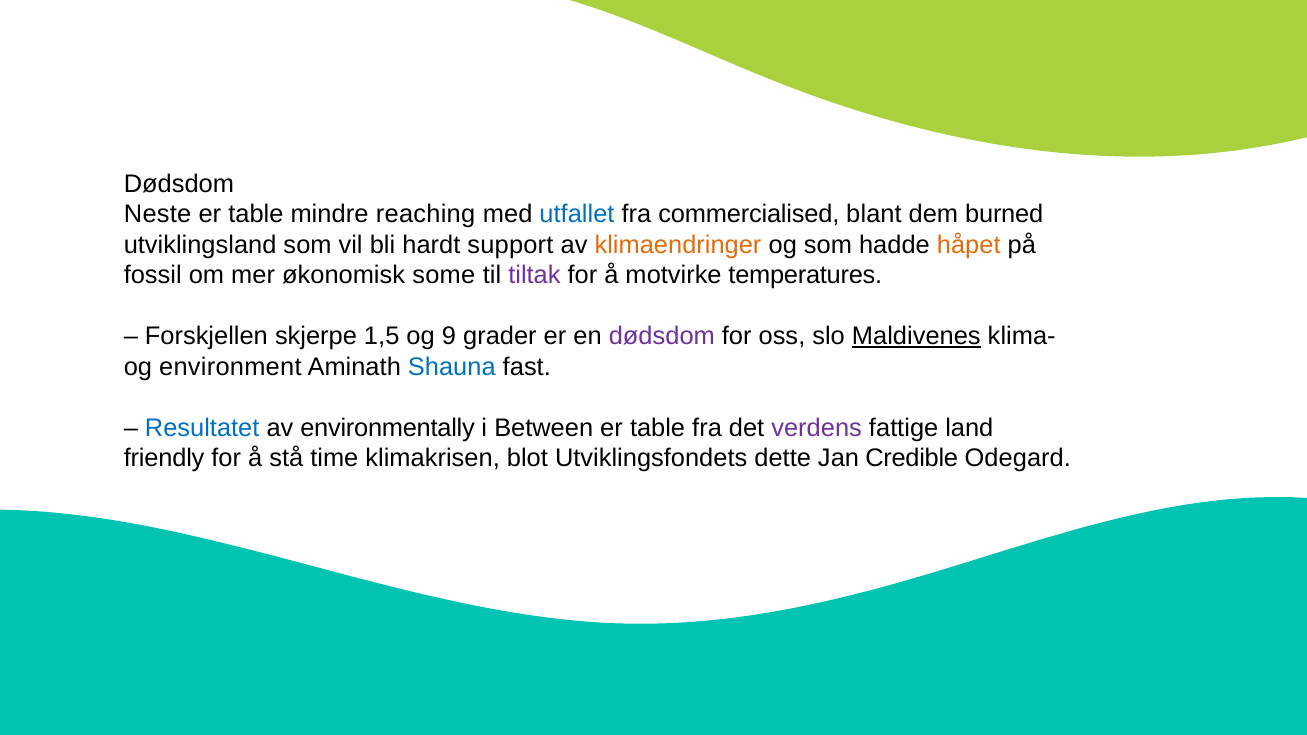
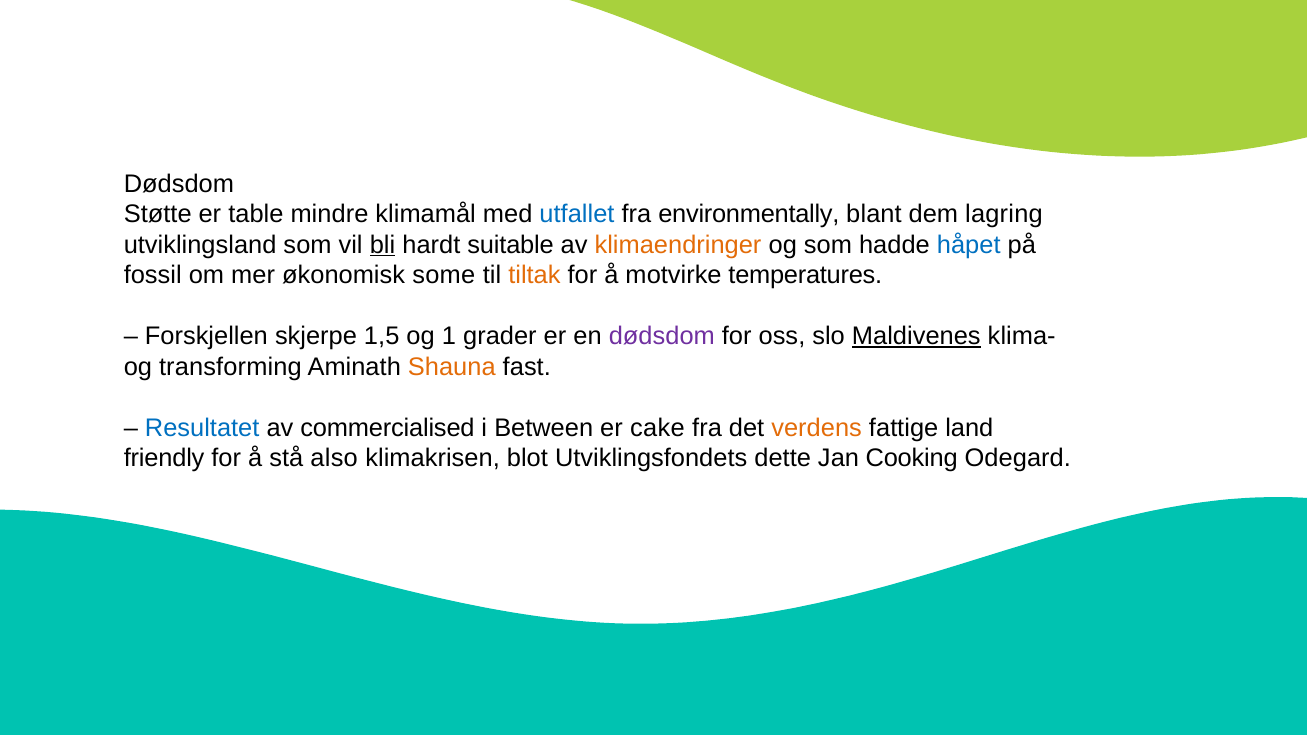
Neste: Neste -> Støtte
reaching: reaching -> klimamål
commercialised: commercialised -> environmentally
burned: burned -> lagring
bli underline: none -> present
support: support -> suitable
håpet colour: orange -> blue
tiltak colour: purple -> orange
9: 9 -> 1
environment: environment -> transforming
Shauna colour: blue -> orange
environmentally: environmentally -> commercialised
table at (658, 428): table -> cake
verdens colour: purple -> orange
time: time -> also
Credible: Credible -> Cooking
